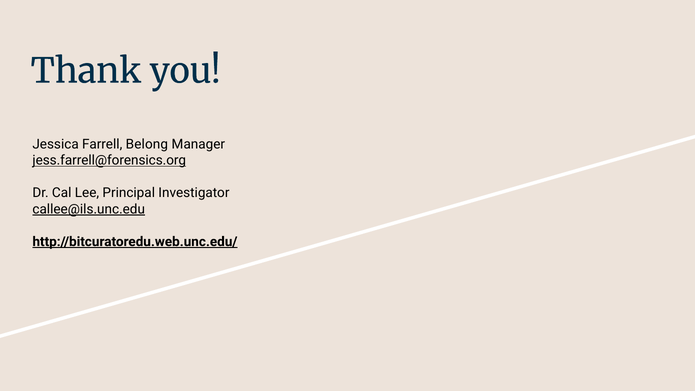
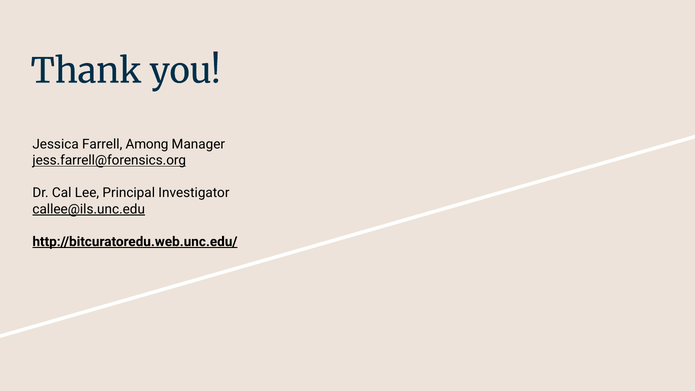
Belong: Belong -> Among
